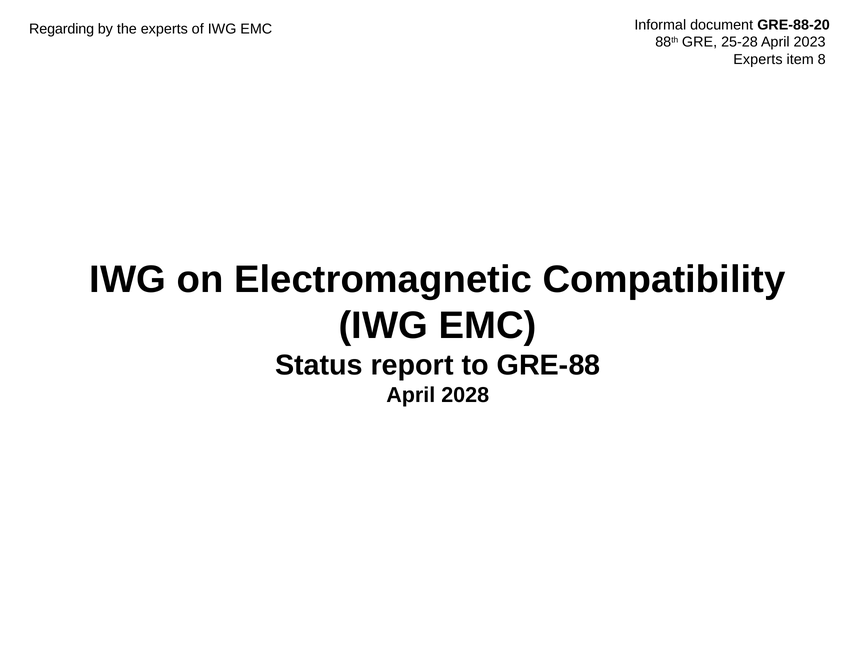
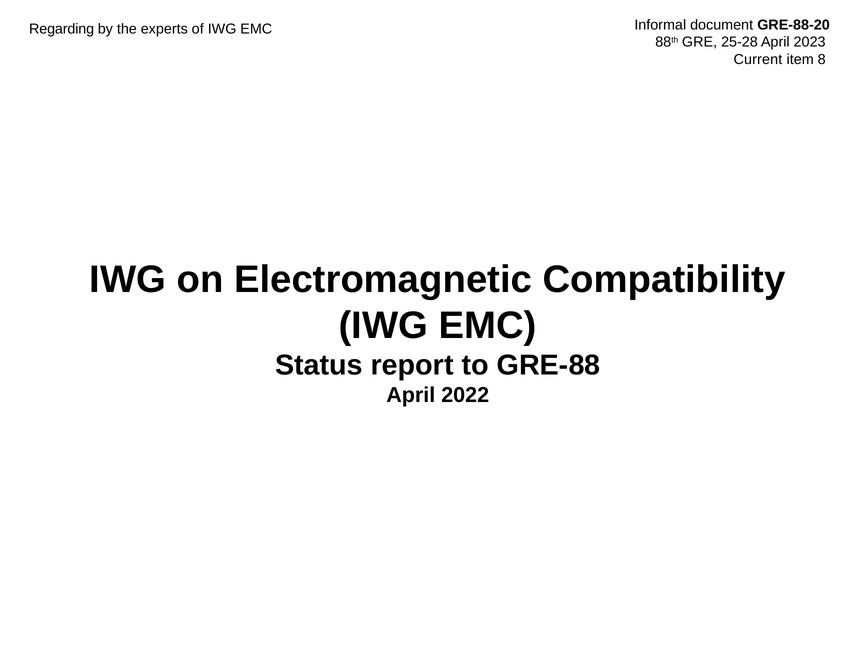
Experts at (758, 59): Experts -> Current
2028: 2028 -> 2022
